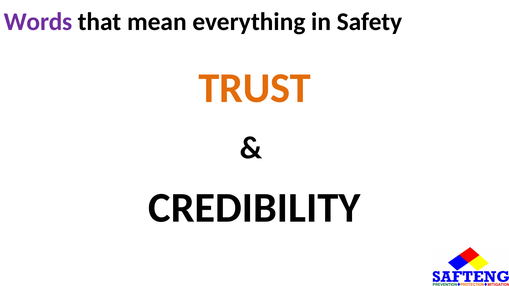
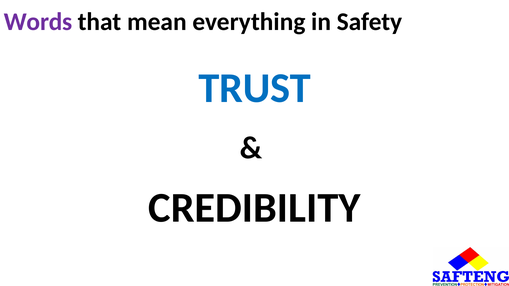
TRUST colour: orange -> blue
